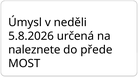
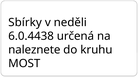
Úmysl: Úmysl -> Sbírky
5.8.2026: 5.8.2026 -> 6.0.4438
přede: přede -> kruhu
